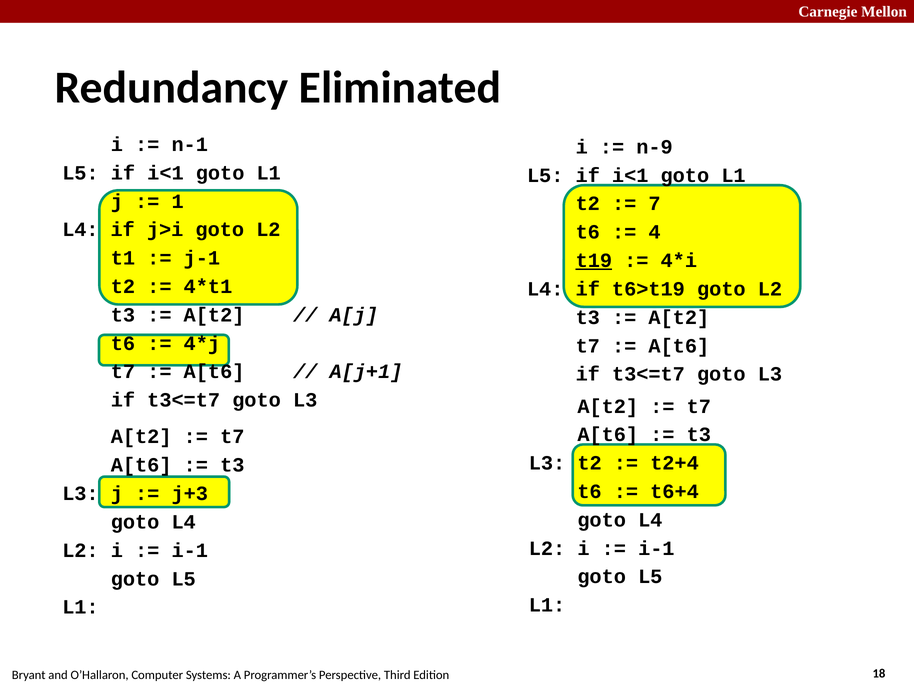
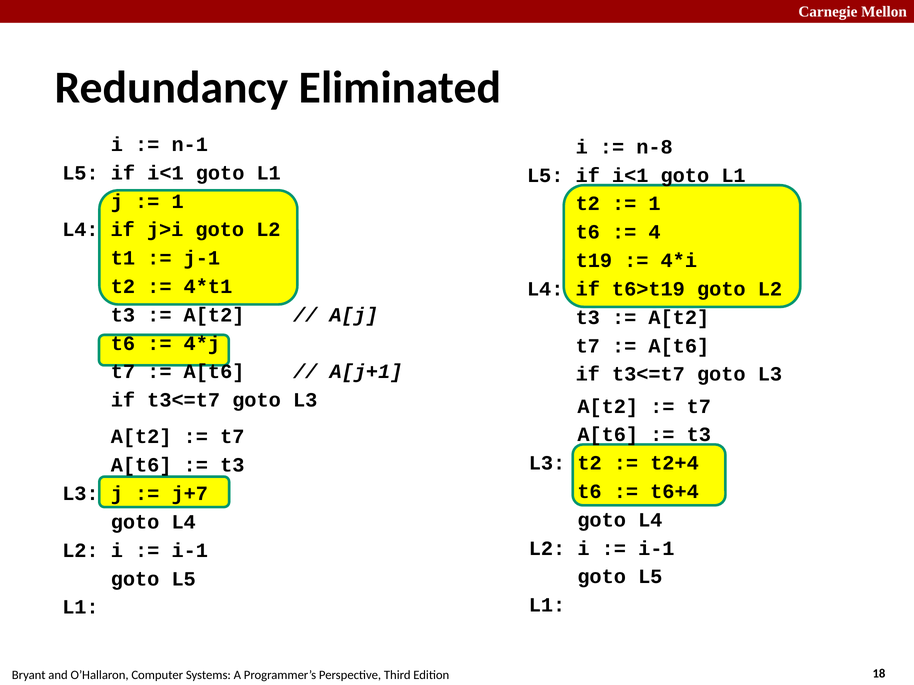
n-9: n-9 -> n-8
7 at (654, 204): 7 -> 1
t19 underline: present -> none
j+3: j+3 -> j+7
